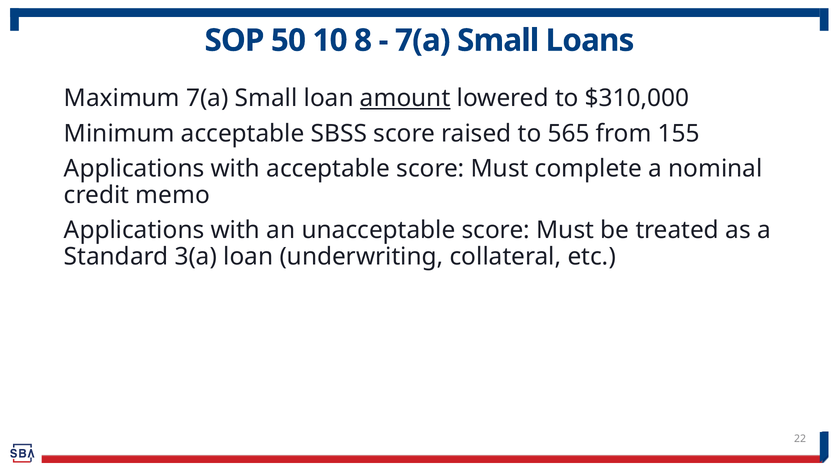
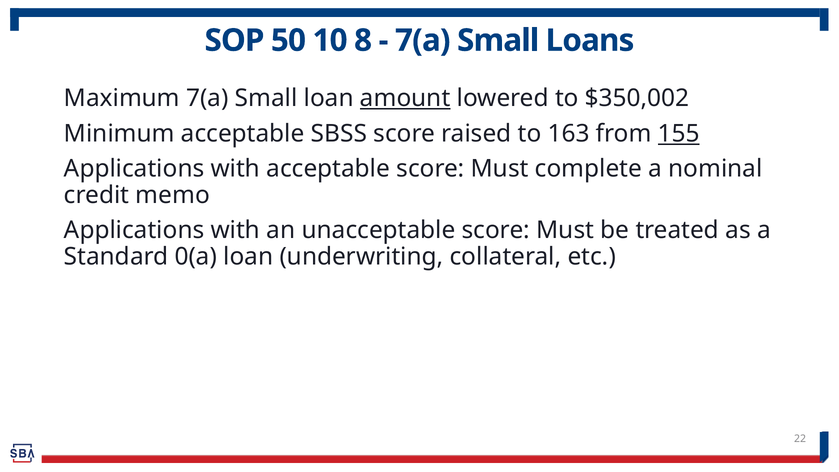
$310,000: $310,000 -> $350,002
565: 565 -> 163
155 underline: none -> present
3(a: 3(a -> 0(a
